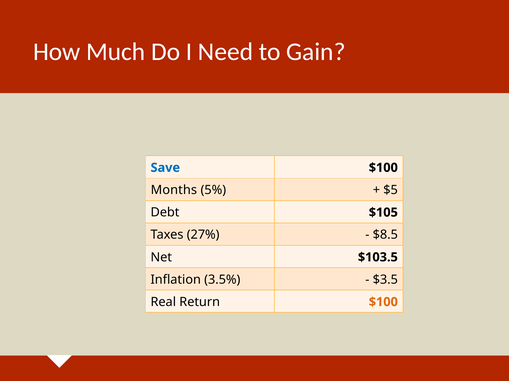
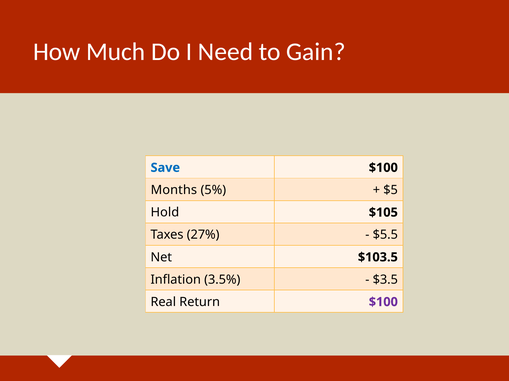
Debt: Debt -> Hold
$8.5: $8.5 -> $5.5
$100 at (383, 303) colour: orange -> purple
